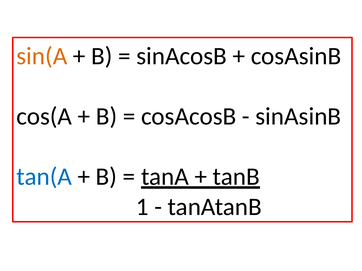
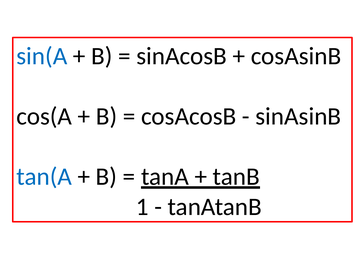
sin(A colour: orange -> blue
